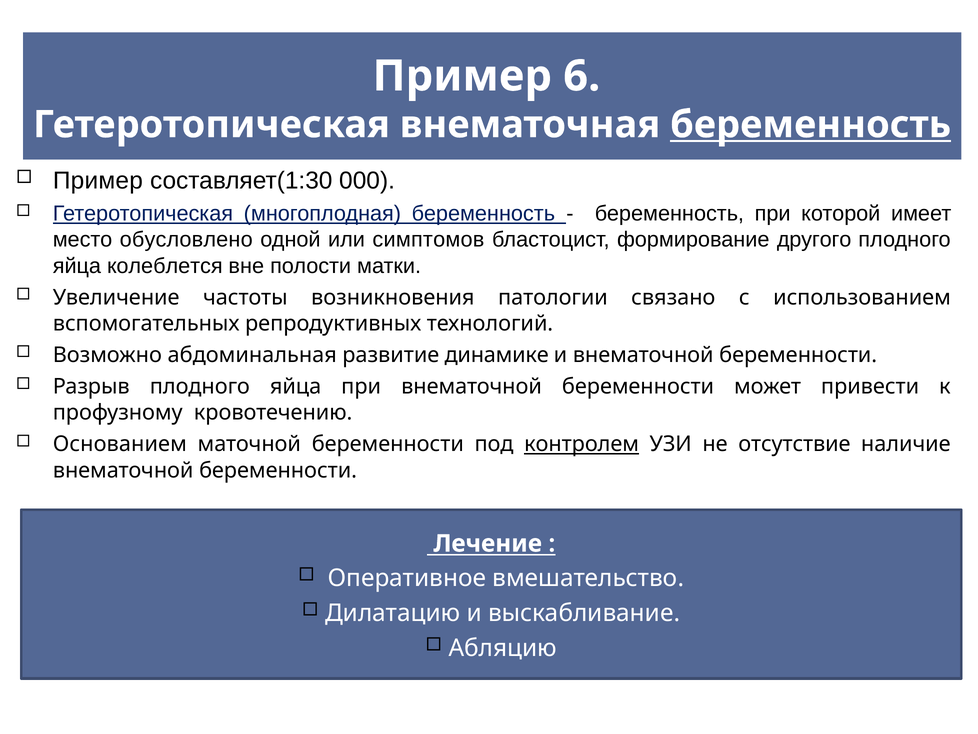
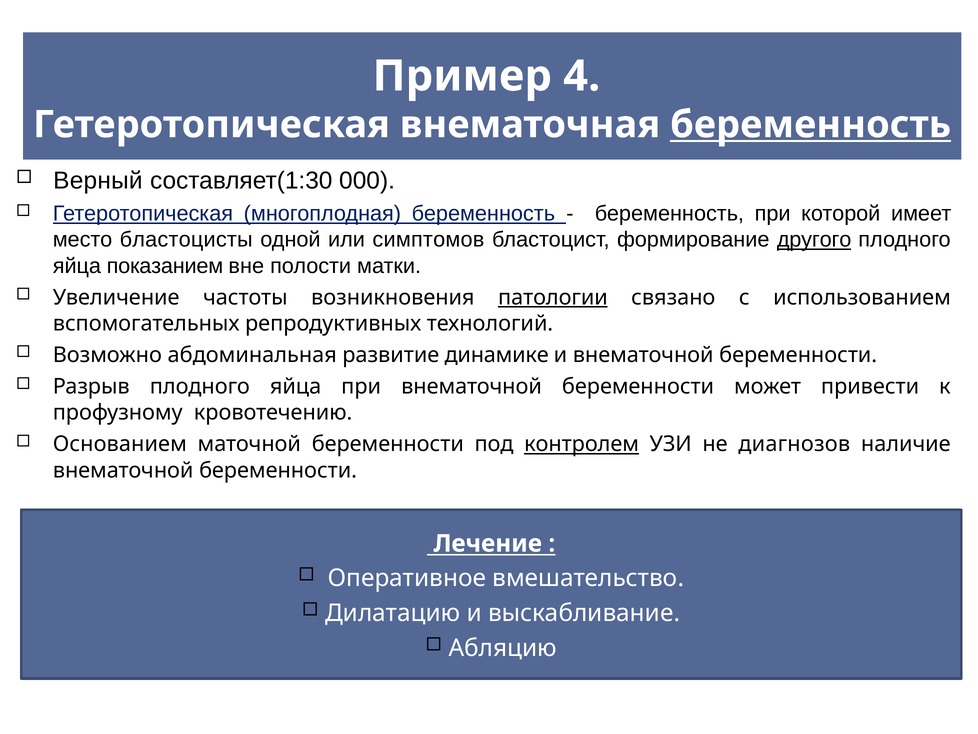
6: 6 -> 4
Пример at (98, 181): Пример -> Верный
обусловлено: обусловлено -> бластоцисты
другого underline: none -> present
колеблется: колеблется -> показанием
патологии underline: none -> present
отсутствие: отсутствие -> диагнозов
